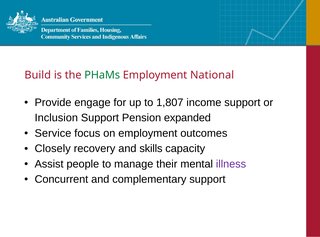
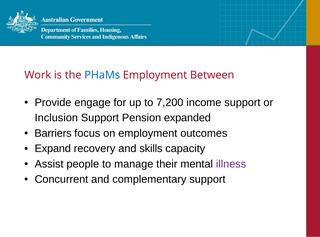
Build: Build -> Work
PHaMs colour: green -> blue
National: National -> Between
1,807: 1,807 -> 7,200
Service: Service -> Barriers
Closely: Closely -> Expand
